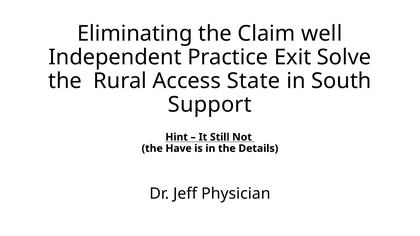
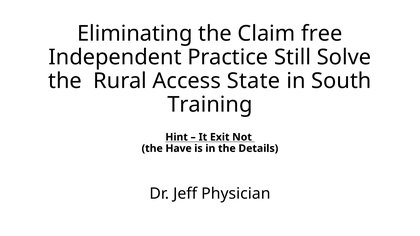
well: well -> free
Exit: Exit -> Still
Support: Support -> Training
Still: Still -> Exit
